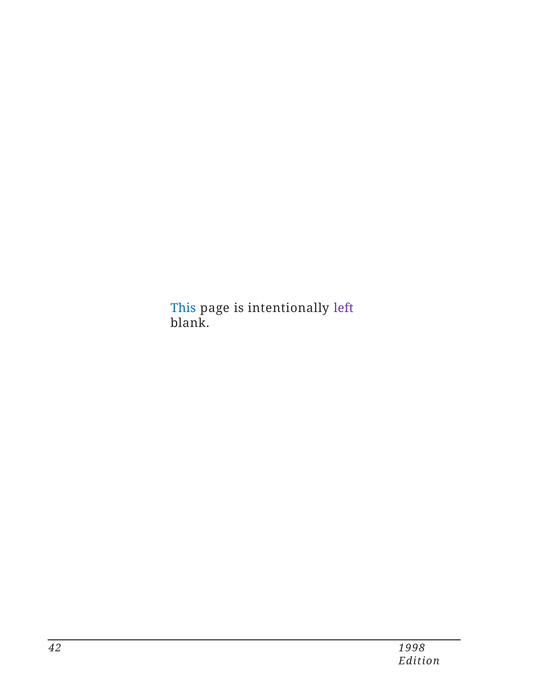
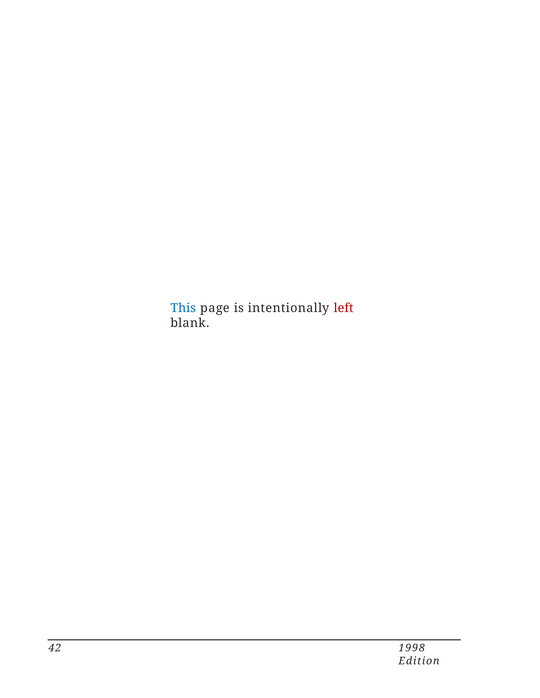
left colour: purple -> red
